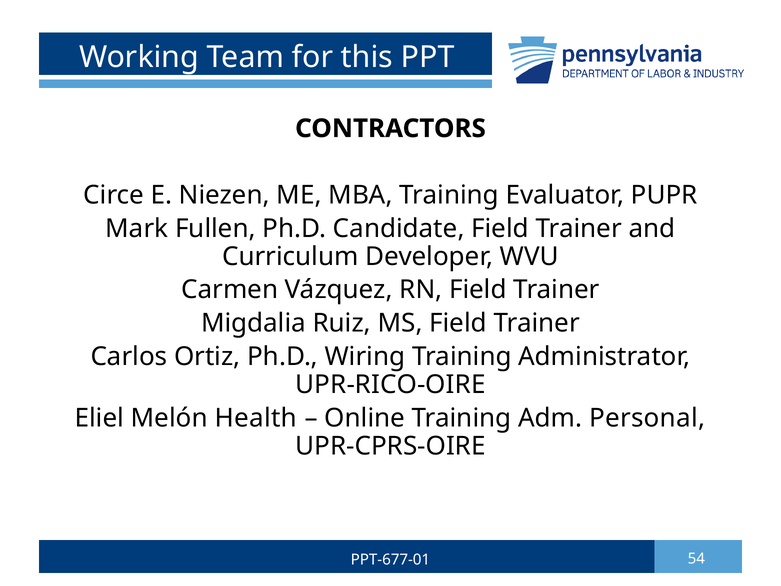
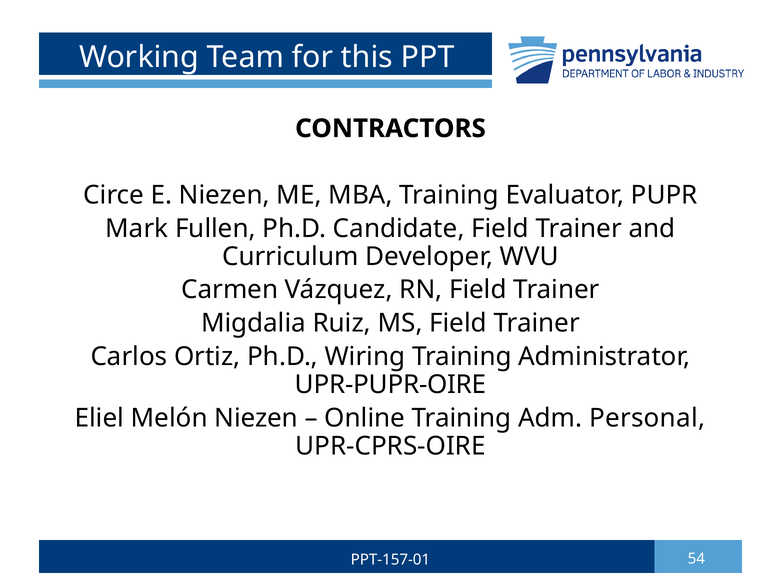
UPR-RICO-OIRE: UPR-RICO-OIRE -> UPR-PUPR-OIRE
Melón Health: Health -> Niezen
PPT-677-01: PPT-677-01 -> PPT-157-01
